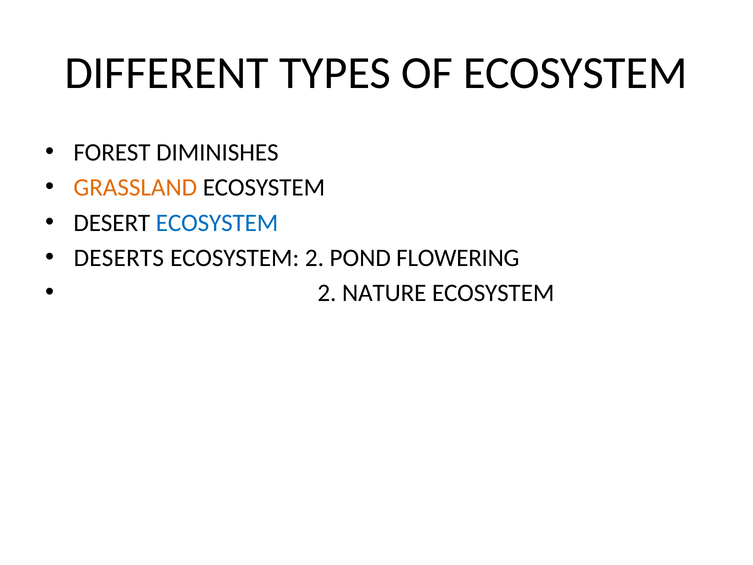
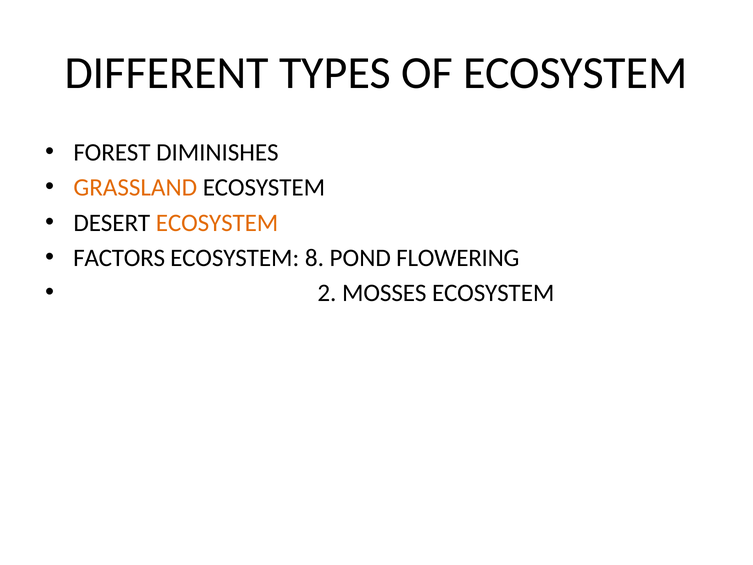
ECOSYSTEM at (217, 223) colour: blue -> orange
DESERTS: DESERTS -> FACTORS
ECOSYSTEM 2: 2 -> 8
NATURE: NATURE -> MOSSES
